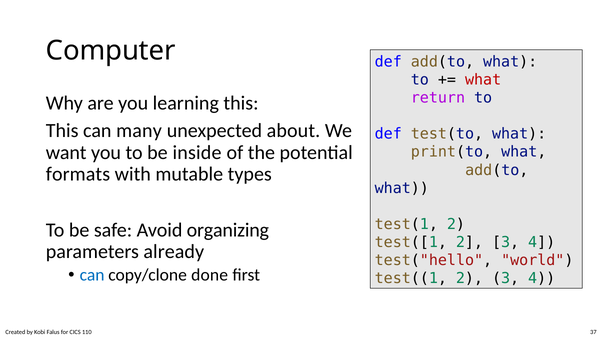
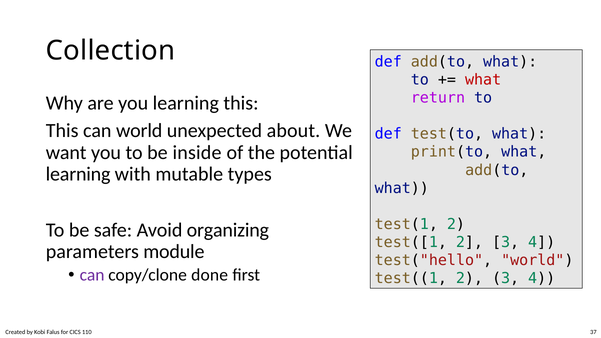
Computer: Computer -> Collection
can many: many -> world
formats at (78, 174): formats -> learning
already: already -> module
can at (92, 275) colour: blue -> purple
